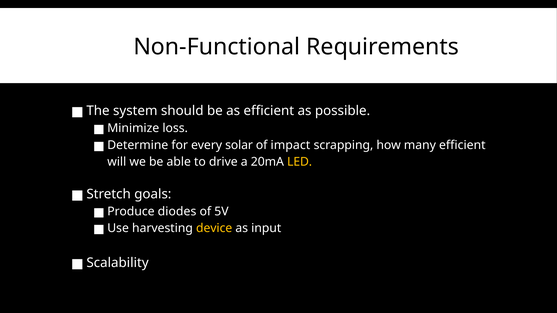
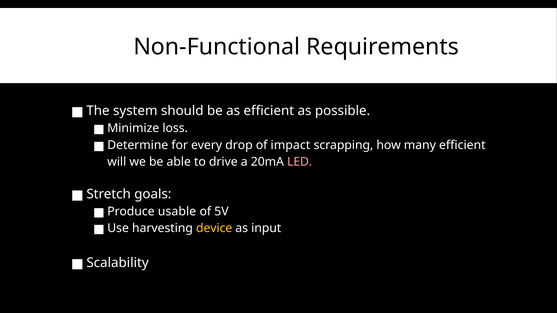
solar: solar -> drop
LED colour: yellow -> pink
diodes: diodes -> usable
